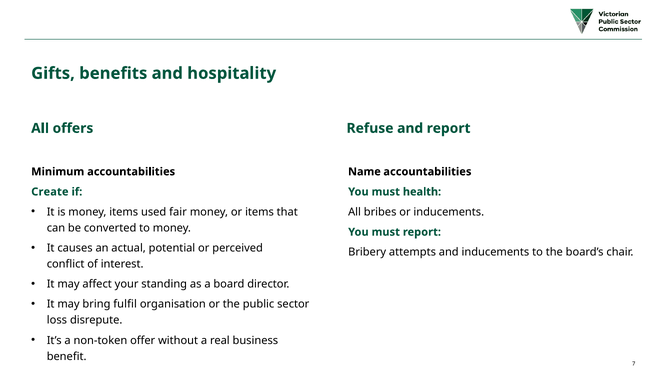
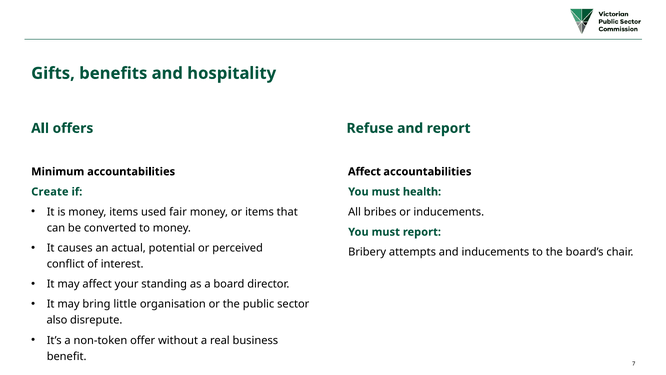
Name at (364, 171): Name -> Affect
fulfil: fulfil -> little
loss: loss -> also
